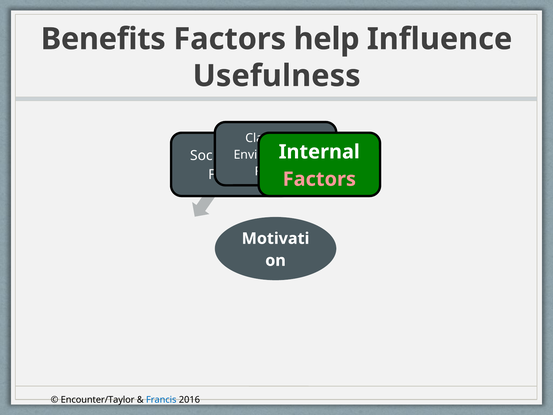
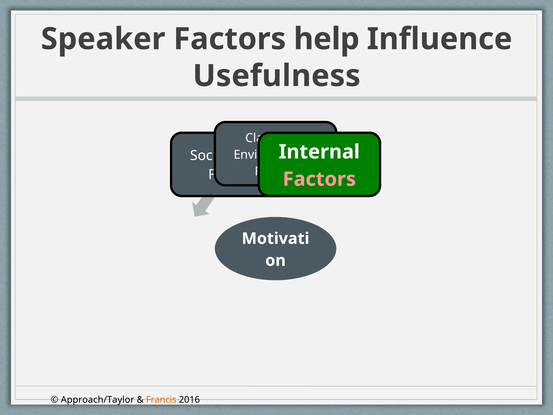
Benefits: Benefits -> Speaker
Encounter/Taylor: Encounter/Taylor -> Approach/Taylor
Francis colour: blue -> orange
